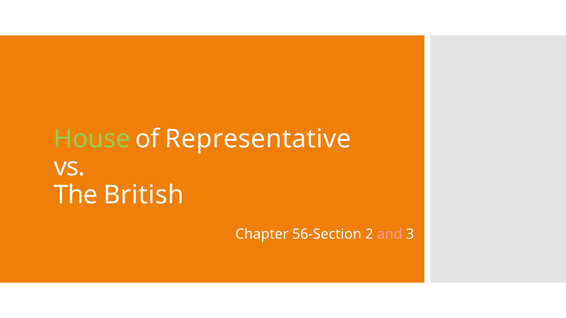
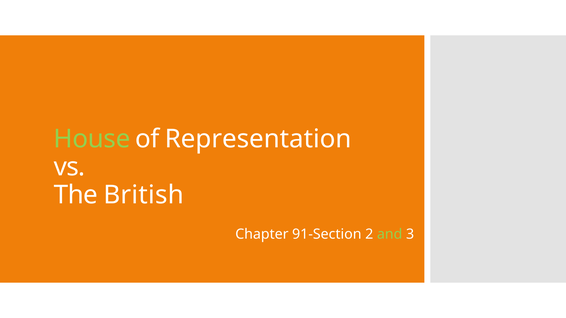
Representative: Representative -> Representation
56-Section: 56-Section -> 91-Section
and colour: pink -> light green
